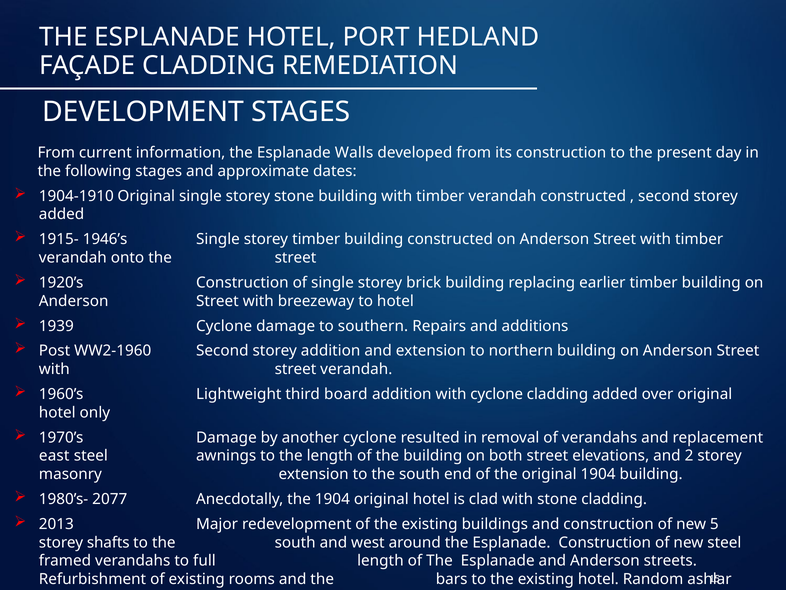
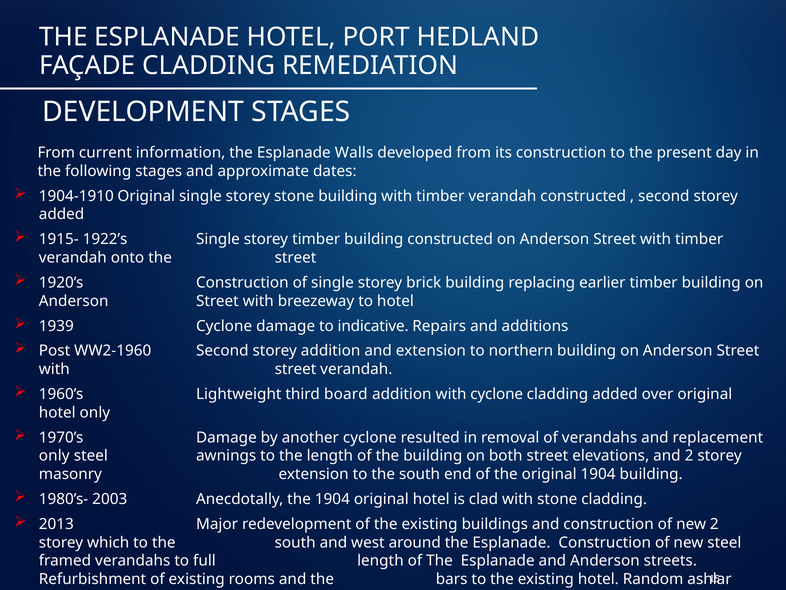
1946’s: 1946’s -> 1922’s
southern: southern -> indicative
east at (54, 455): east -> only
2077: 2077 -> 2003
new 5: 5 -> 2
shafts: shafts -> which
